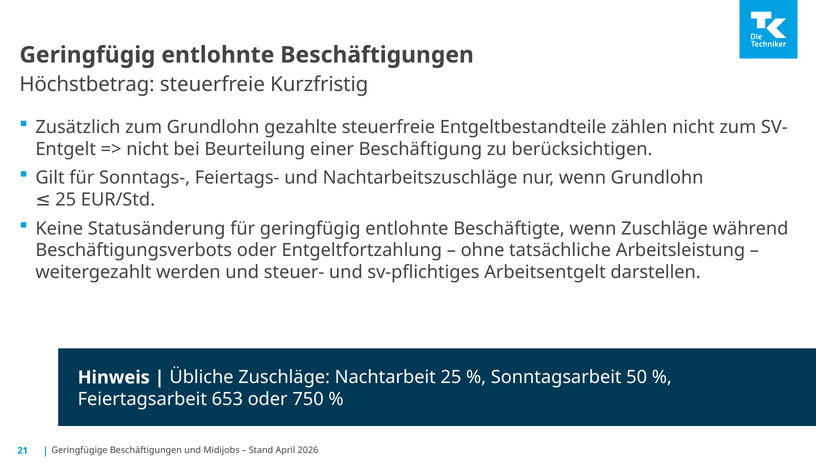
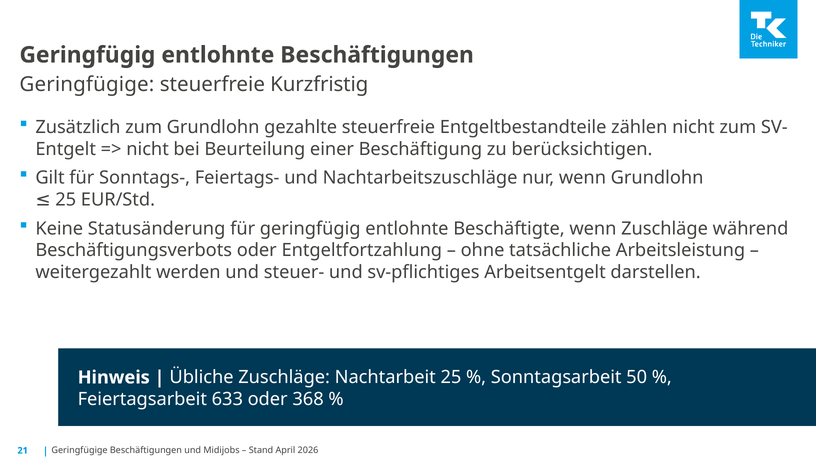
Höchstbetrag at (87, 84): Höchstbetrag -> Geringfügige
653: 653 -> 633
750: 750 -> 368
